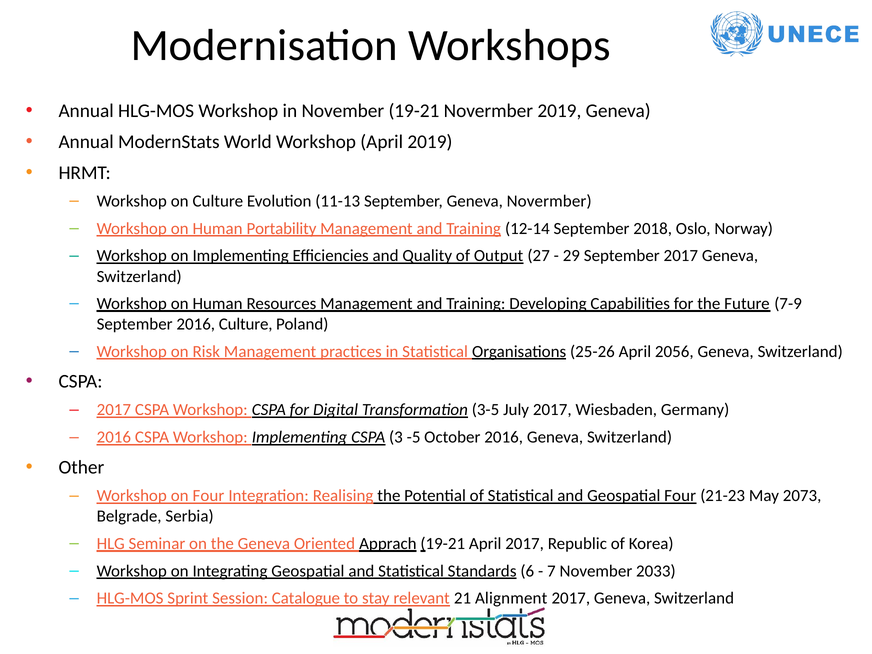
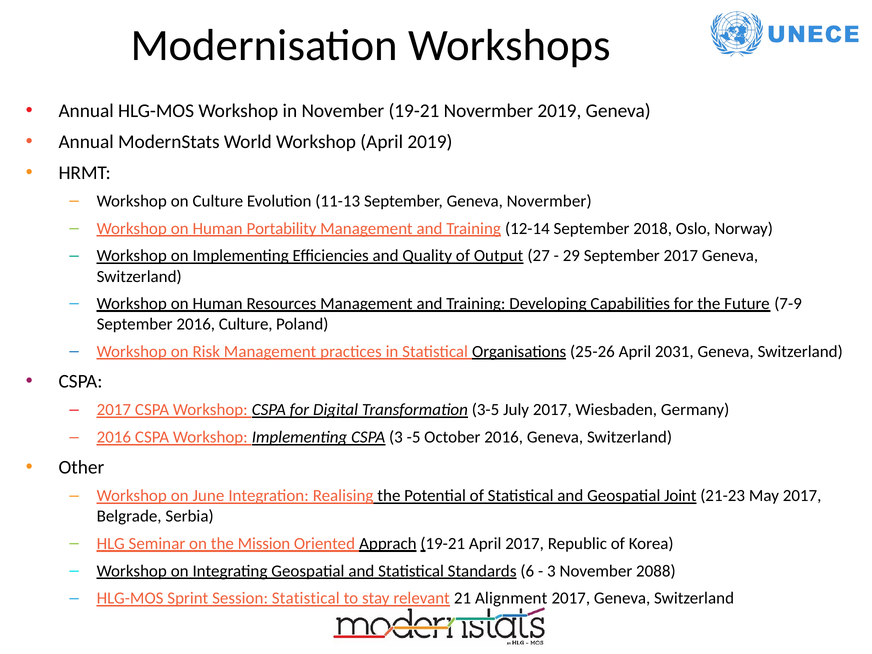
2056: 2056 -> 2031
on Four: Four -> June
Geospatial Four: Four -> Joint
May 2073: 2073 -> 2017
the Geneva: Geneva -> Mission
7 at (551, 571): 7 -> 3
2033: 2033 -> 2088
Session Catalogue: Catalogue -> Statistical
